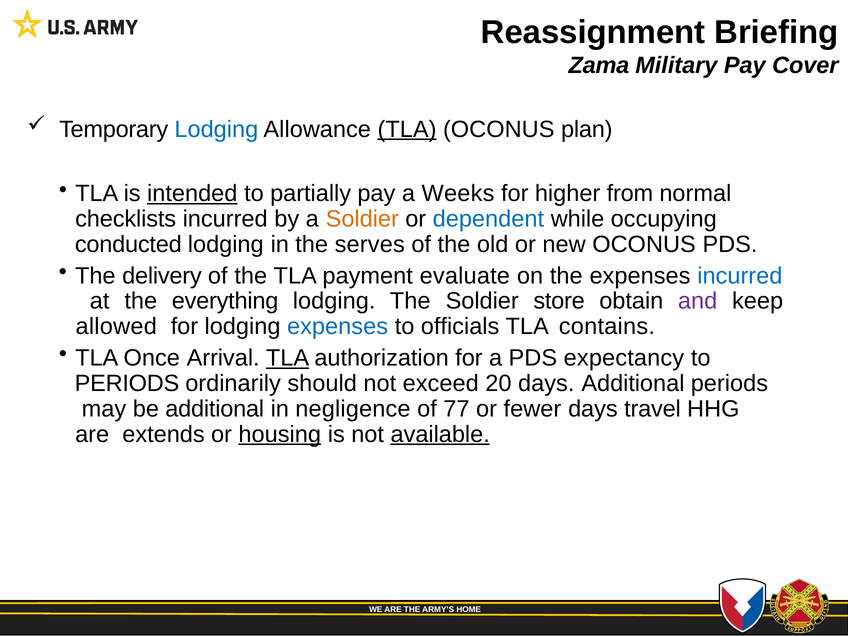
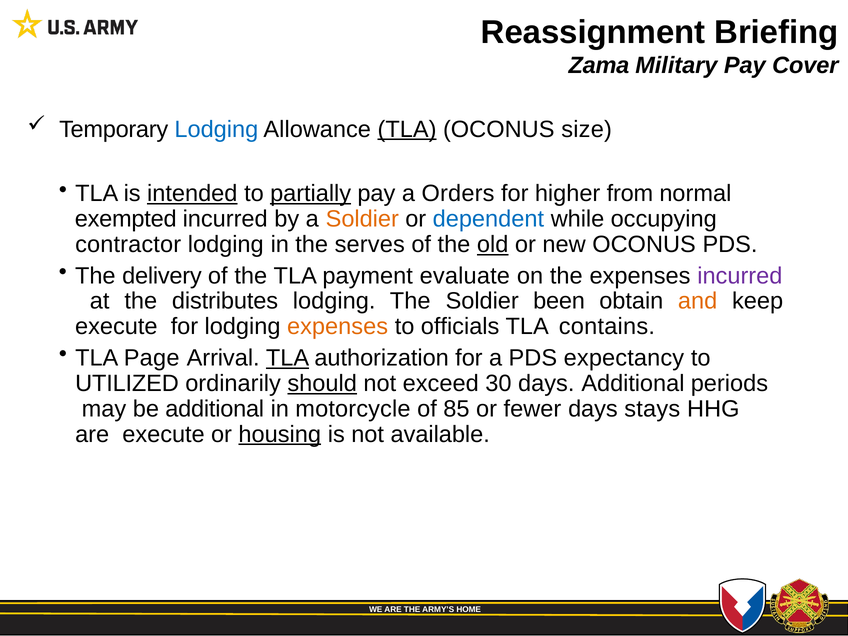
plan: plan -> size
partially underline: none -> present
Weeks: Weeks -> Orders
checklists: checklists -> exempted
conducted: conducted -> contractor
old underline: none -> present
incurred at (740, 276) colour: blue -> purple
everything: everything -> distributes
store: store -> been
and colour: purple -> orange
allowed at (116, 327): allowed -> execute
expenses at (338, 327) colour: blue -> orange
Once: Once -> Page
PERIODS at (127, 383): PERIODS -> UTILIZED
should underline: none -> present
20: 20 -> 30
negligence: negligence -> motorcycle
77: 77 -> 85
travel: travel -> stays
are extends: extends -> execute
available underline: present -> none
